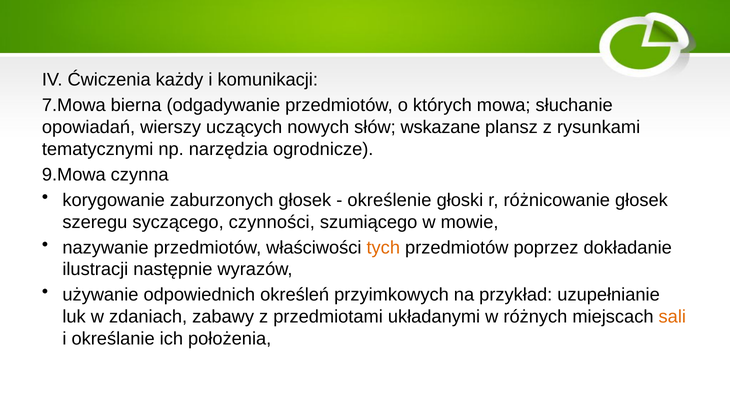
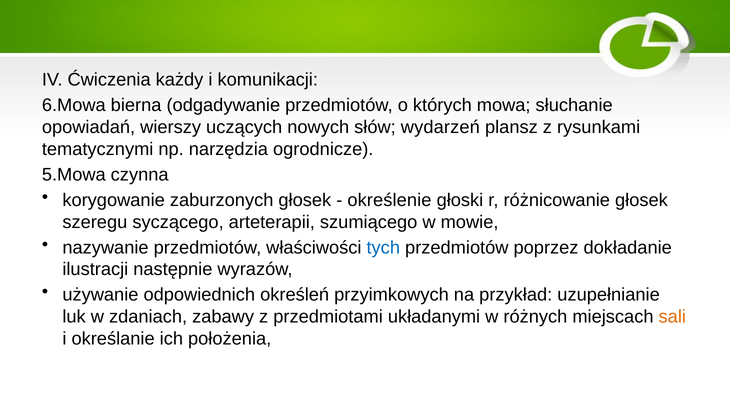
7.Mowa: 7.Mowa -> 6.Mowa
wskazane: wskazane -> wydarzeń
9.Mowa: 9.Mowa -> 5.Mowa
czynności: czynności -> arteterapii
tych colour: orange -> blue
